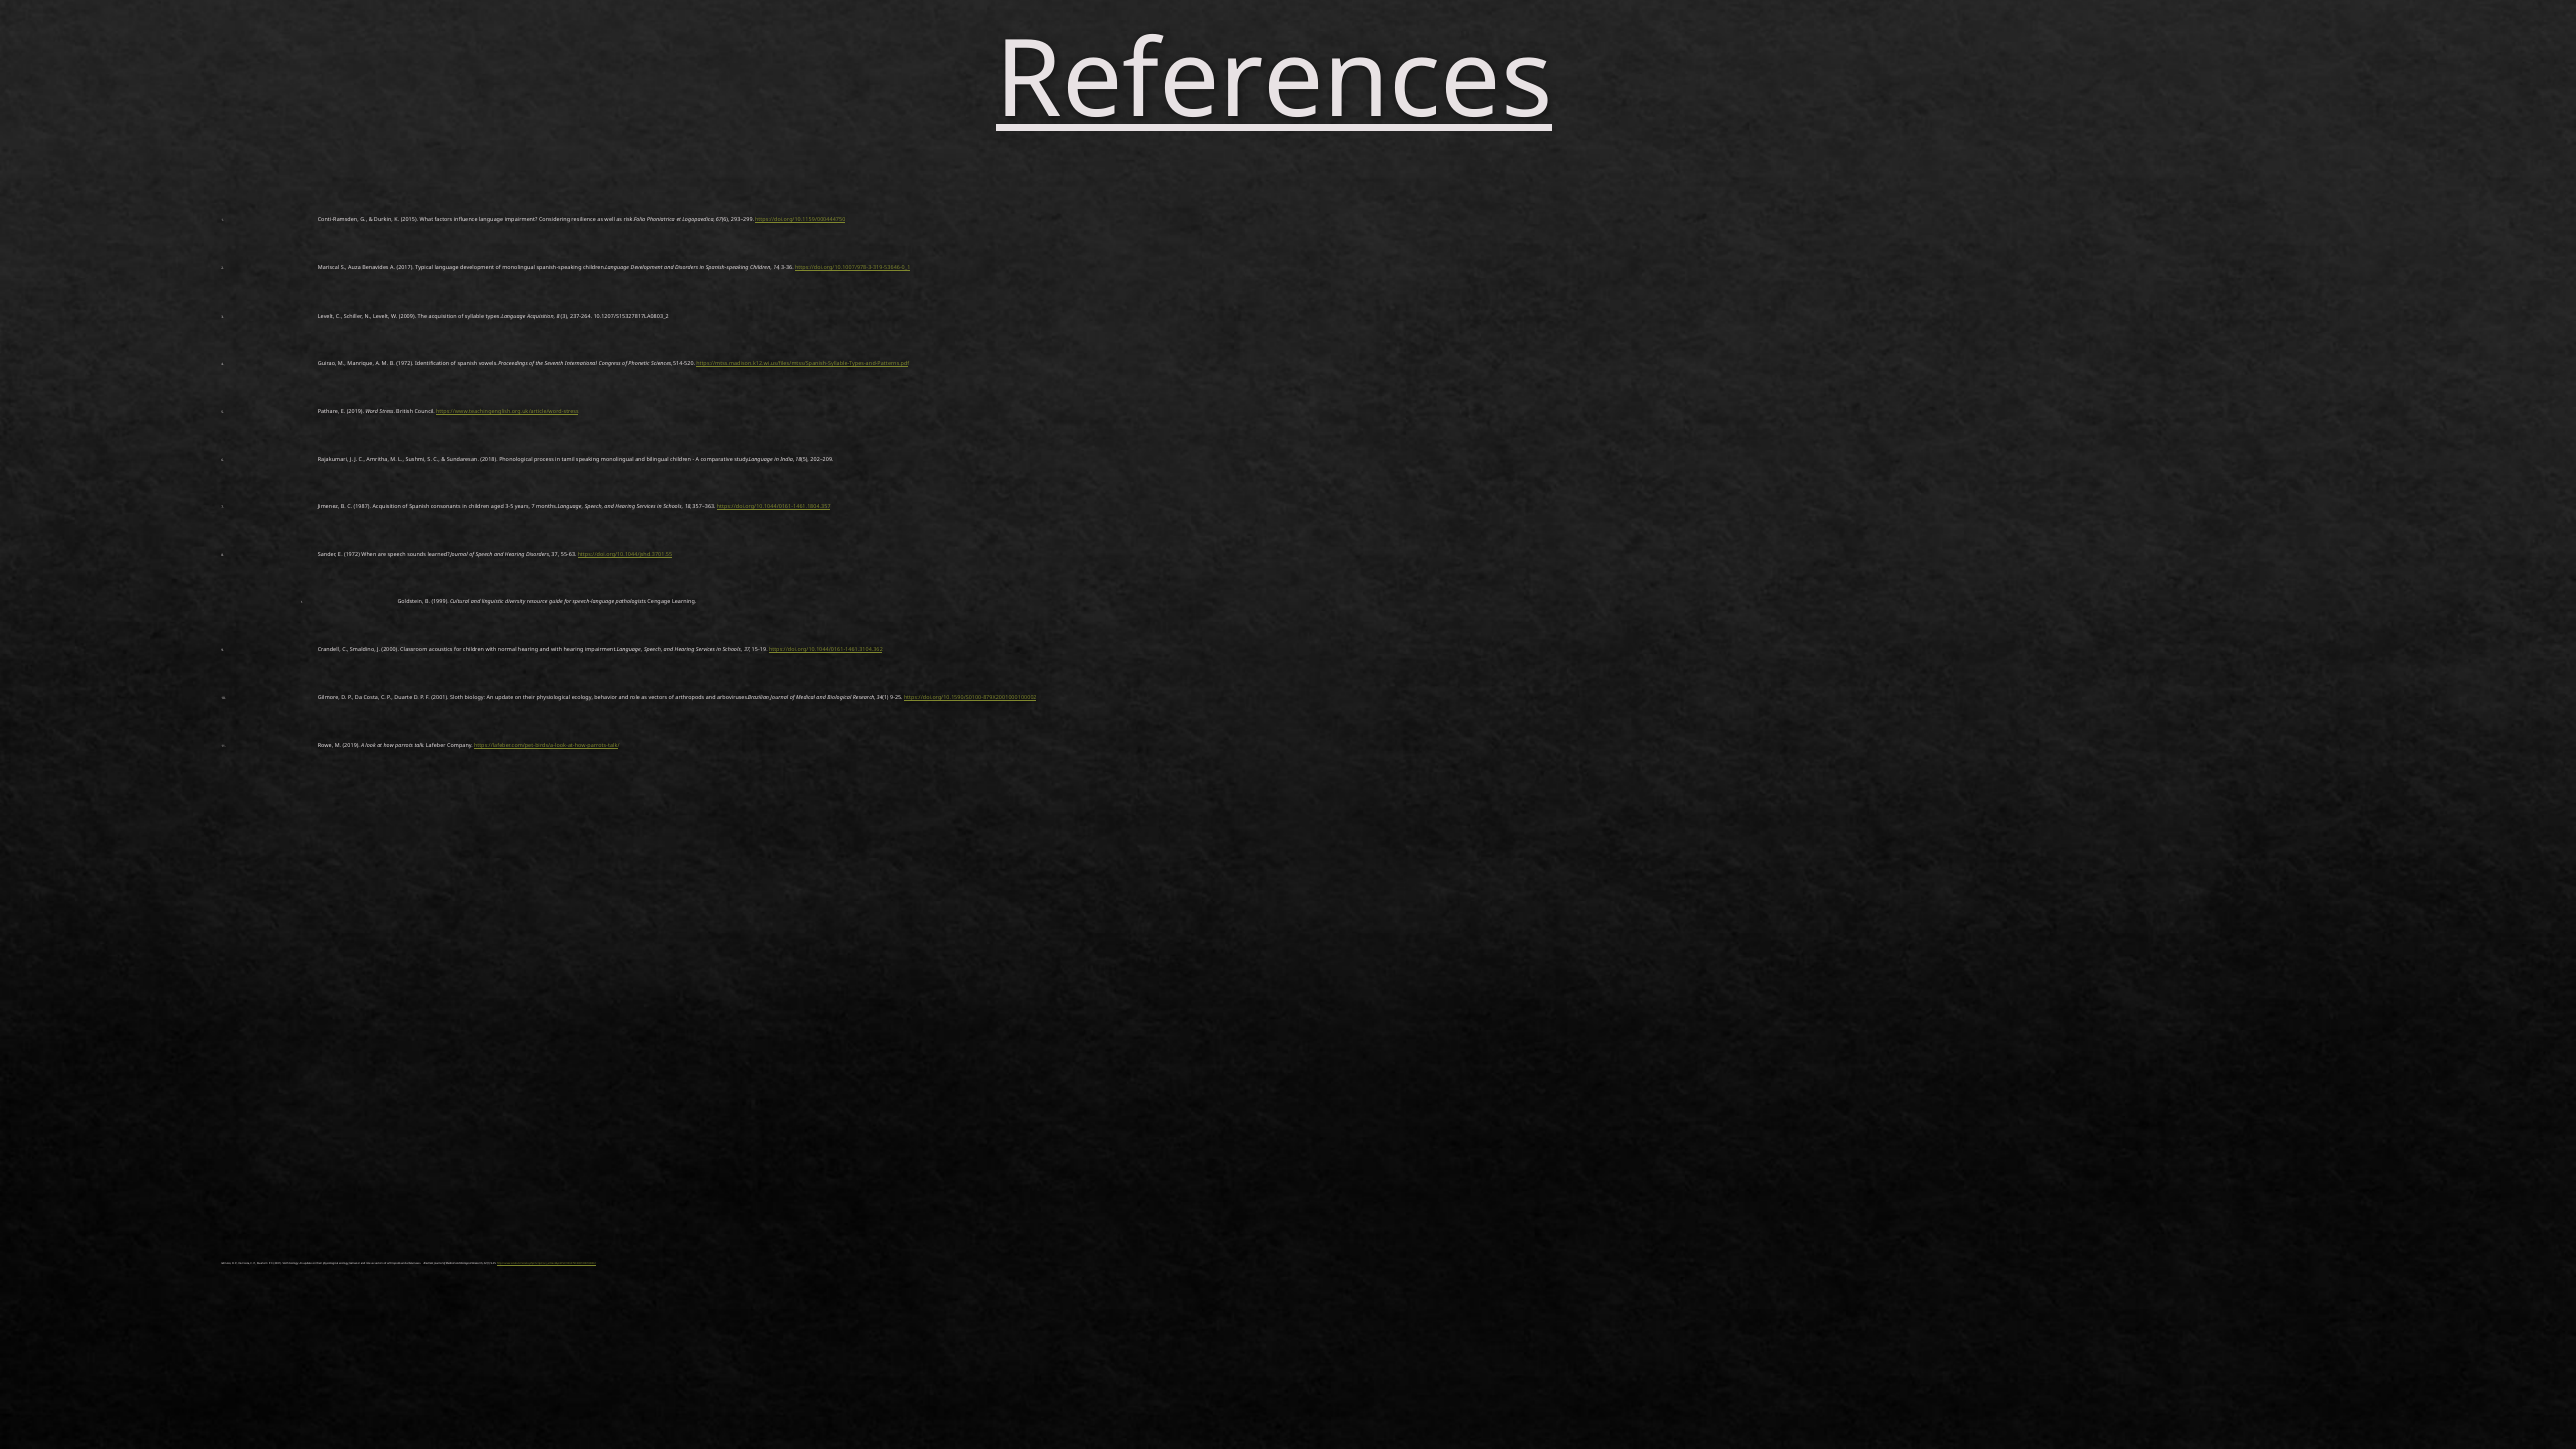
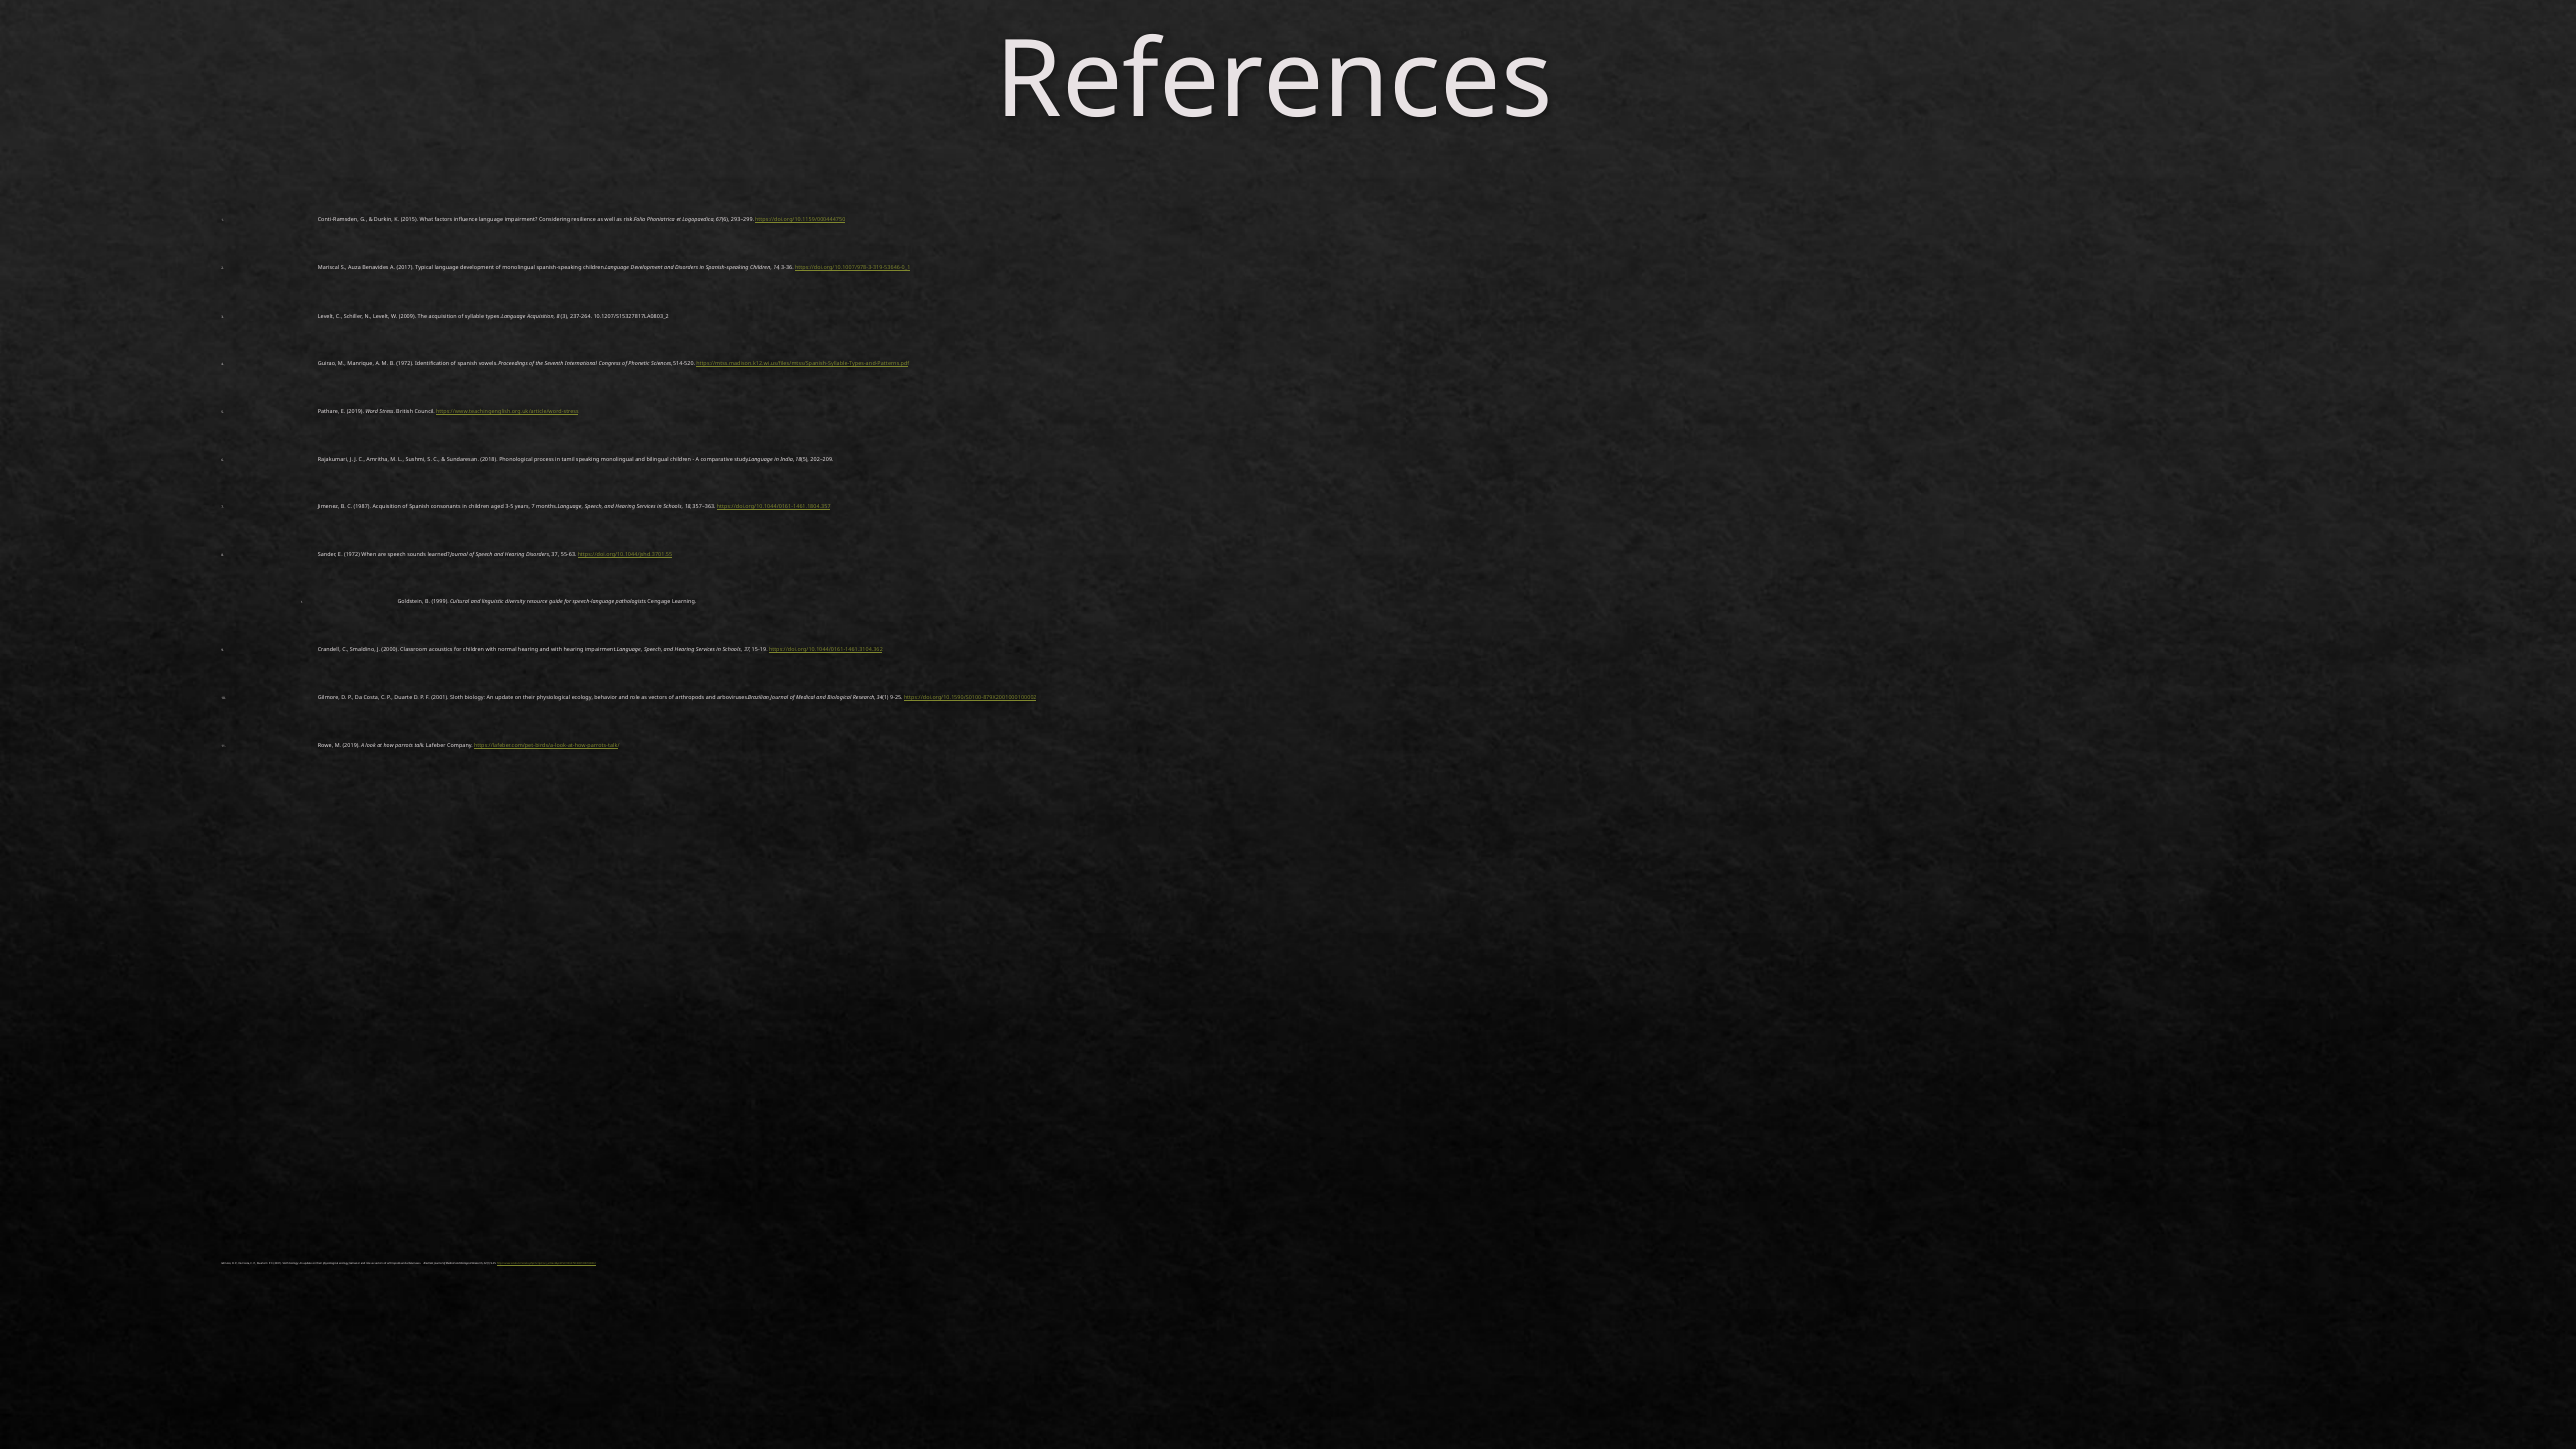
References underline: present -> none
